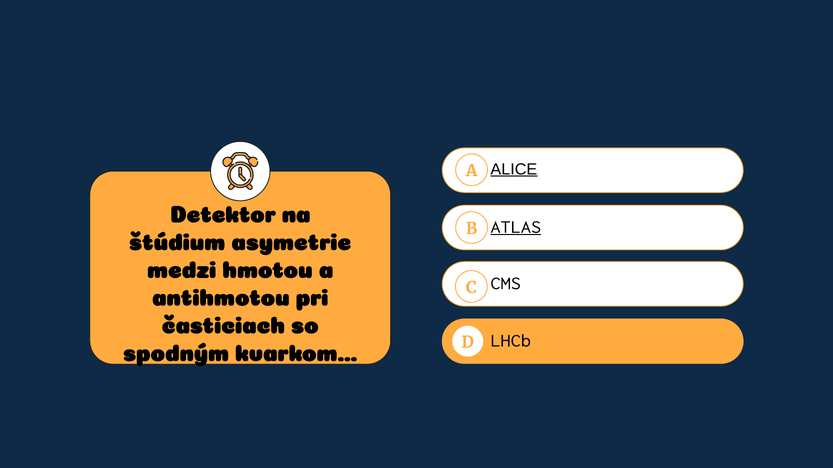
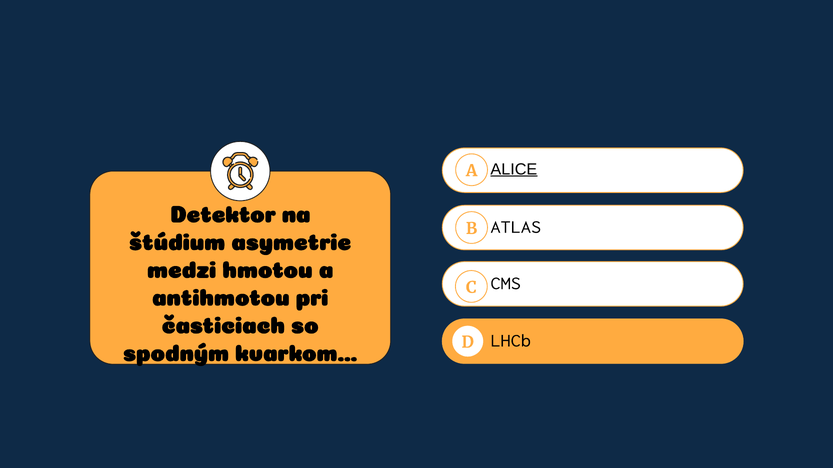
ATLAS underline: present -> none
